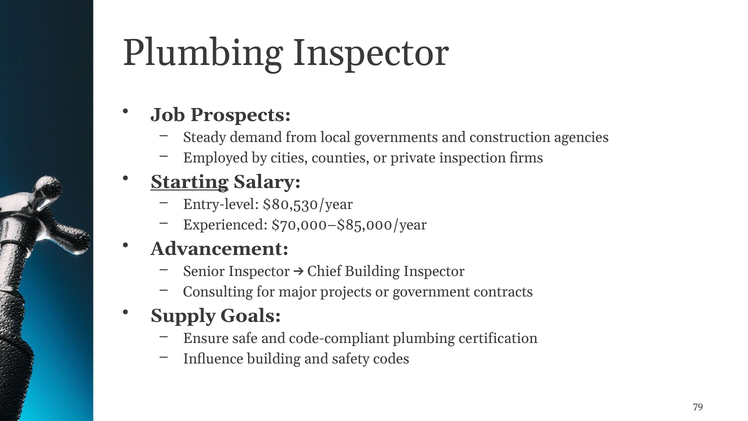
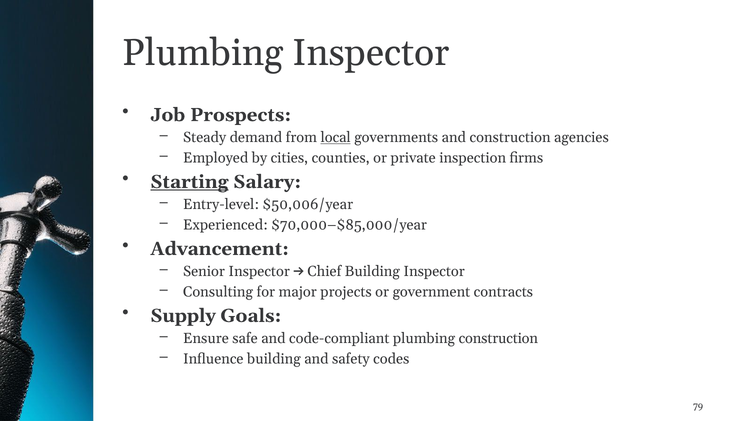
local underline: none -> present
$80,530/year: $80,530/year -> $50,006/year
plumbing certification: certification -> construction
